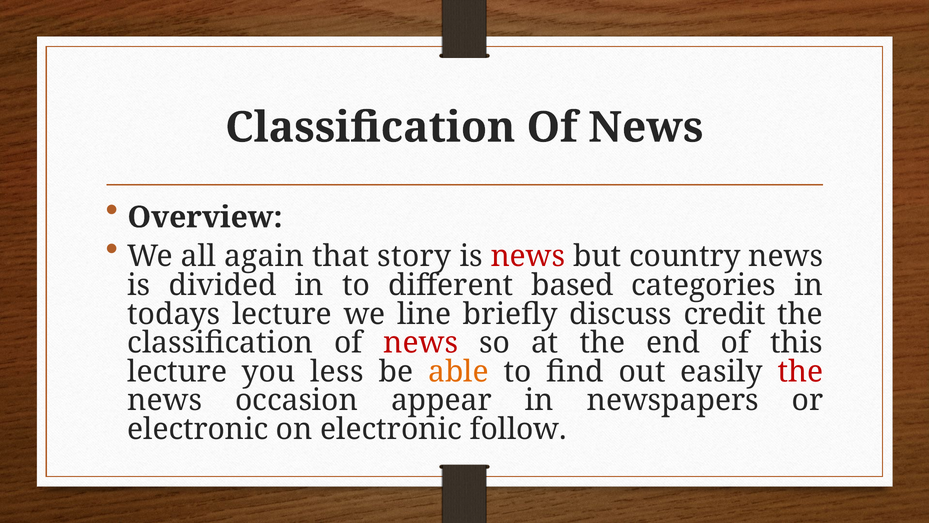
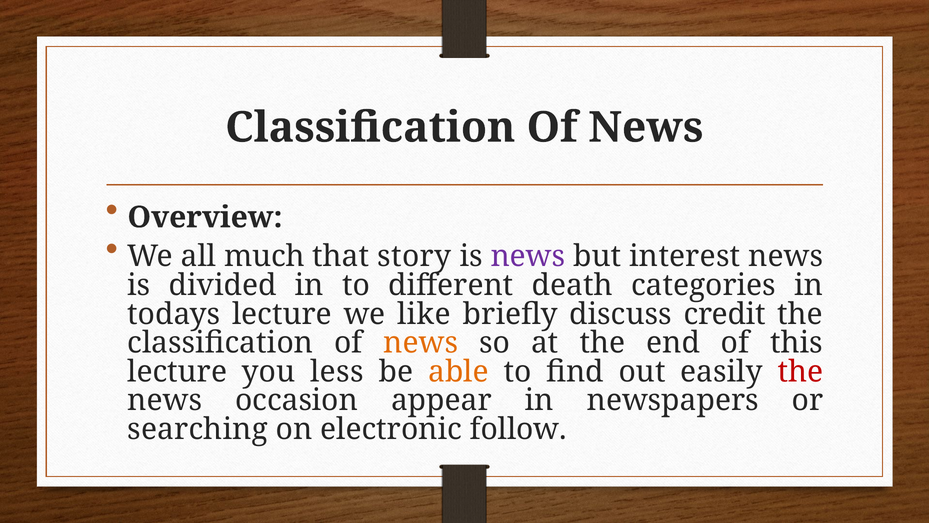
again: again -> much
news at (528, 256) colour: red -> purple
country: country -> interest
based: based -> death
line: line -> like
news at (421, 343) colour: red -> orange
electronic at (198, 429): electronic -> searching
